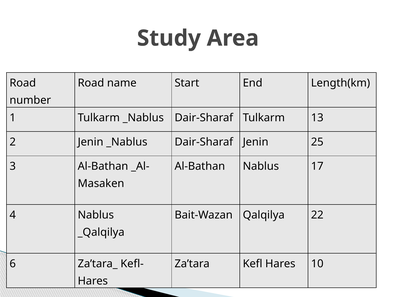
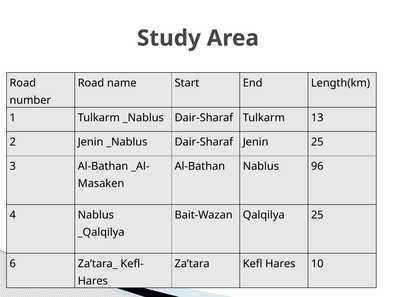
17: 17 -> 96
Qalqilya 22: 22 -> 25
